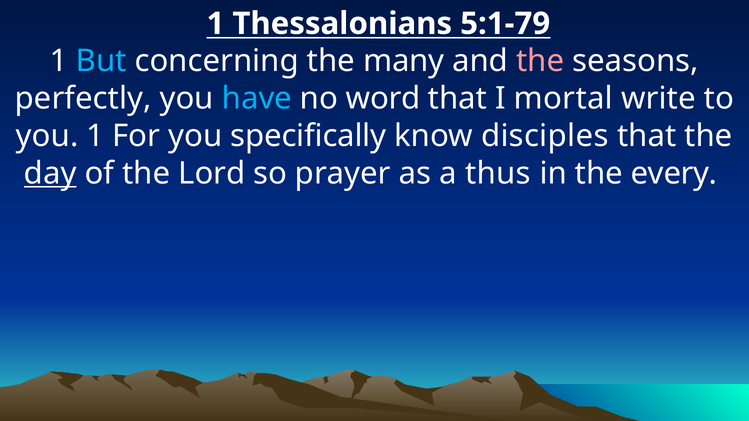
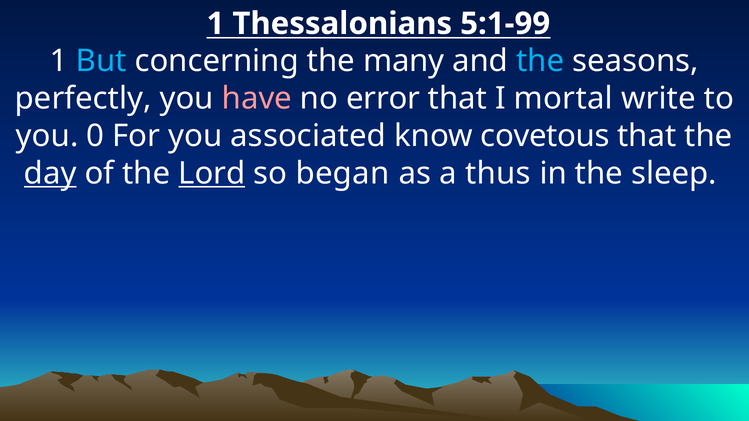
5:1-79: 5:1-79 -> 5:1-99
the at (540, 61) colour: pink -> light blue
have colour: light blue -> pink
word: word -> error
you 1: 1 -> 0
specifically: specifically -> associated
disciples: disciples -> covetous
Lord underline: none -> present
prayer: prayer -> began
every: every -> sleep
